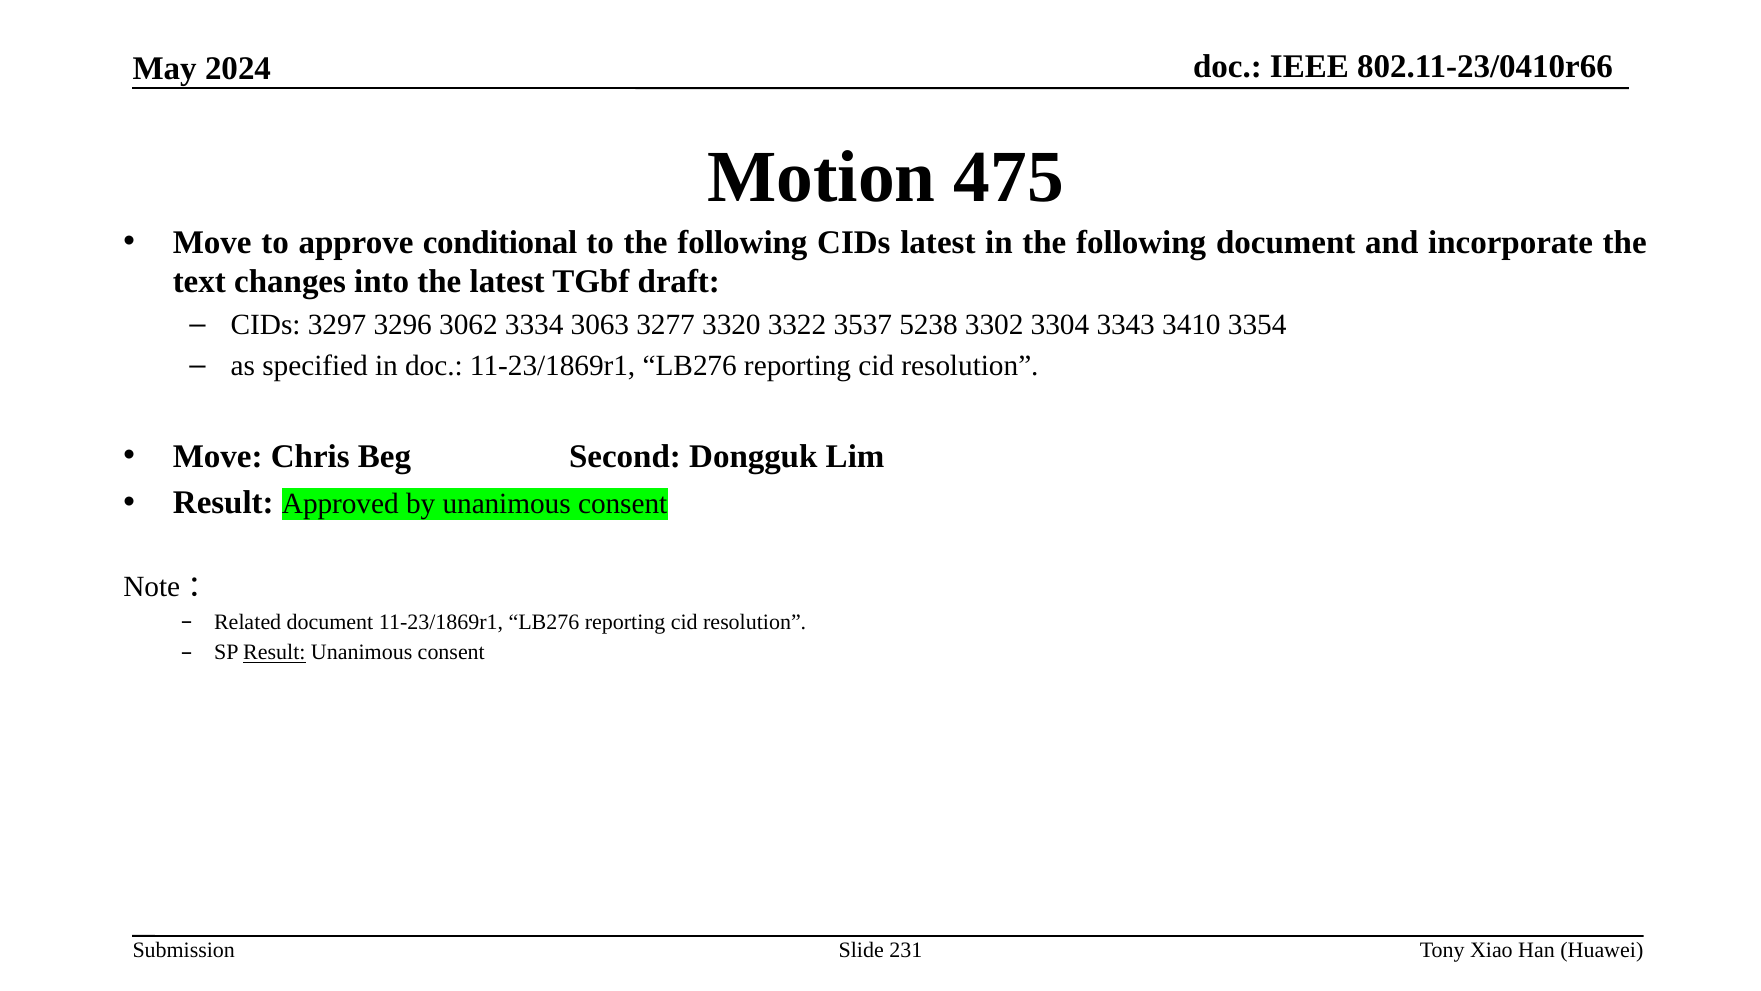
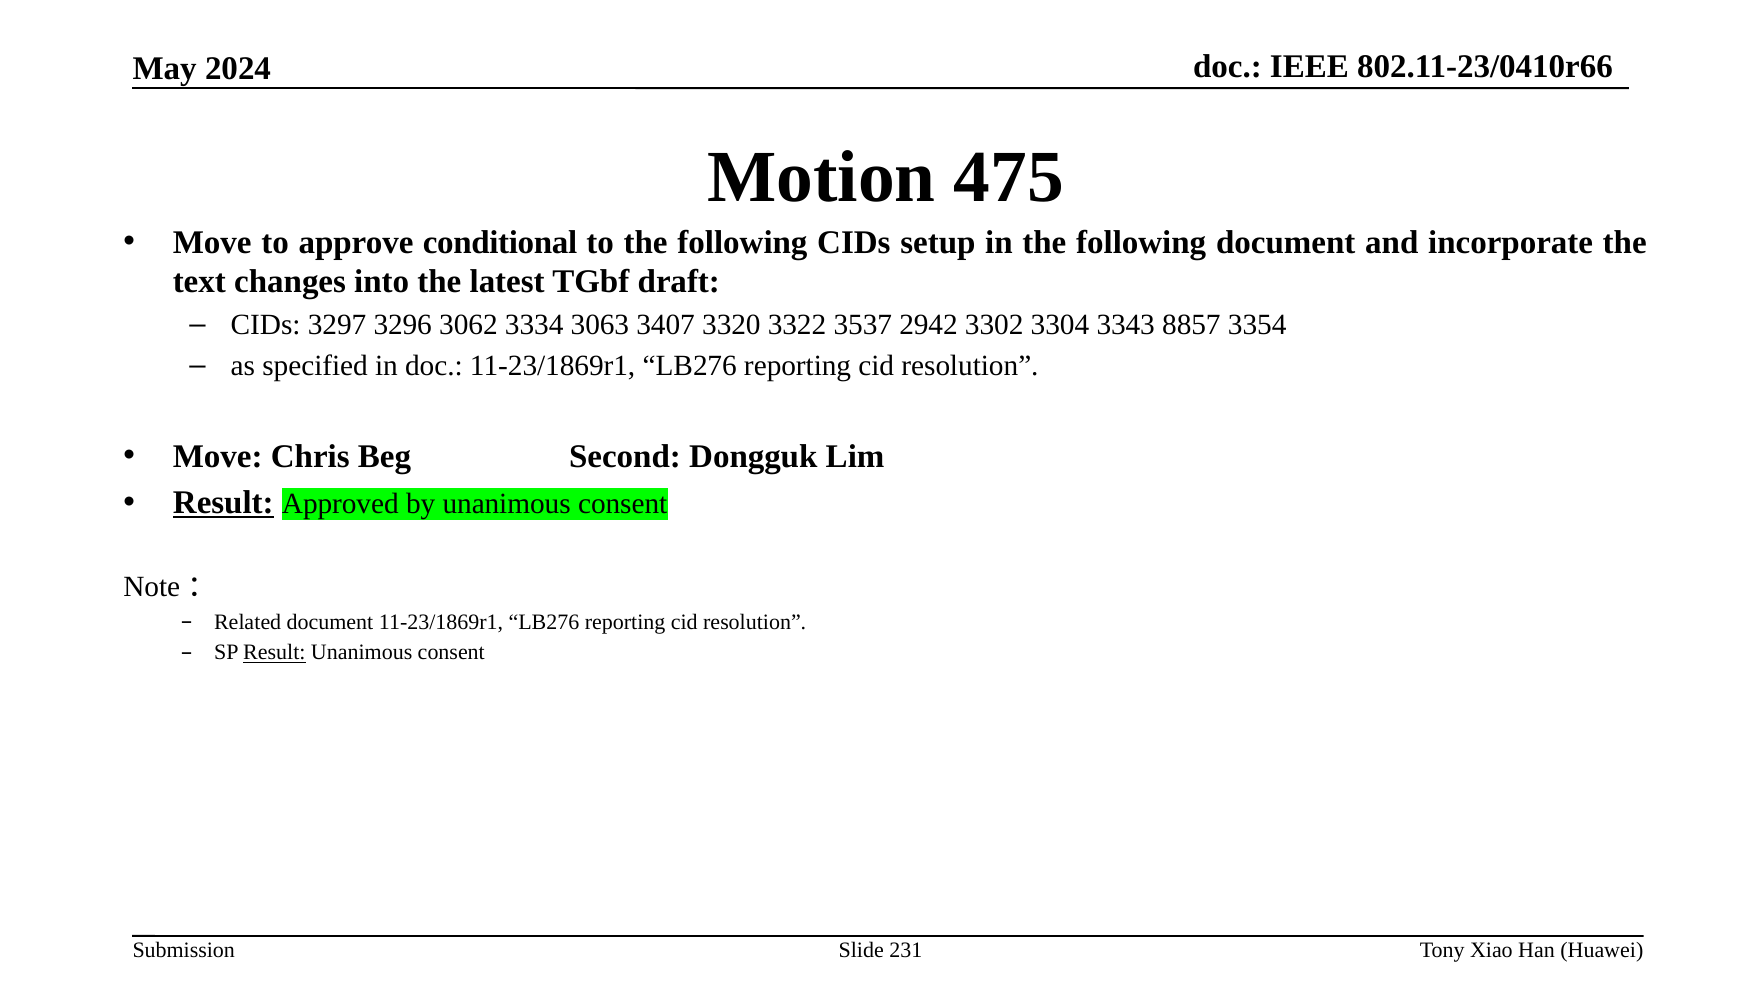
CIDs latest: latest -> setup
3277: 3277 -> 3407
5238: 5238 -> 2942
3410: 3410 -> 8857
Result at (223, 503) underline: none -> present
